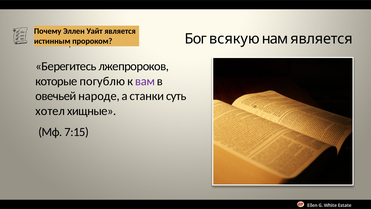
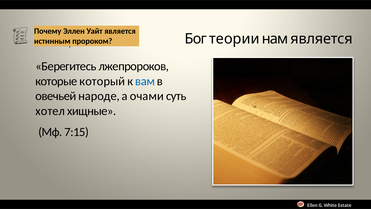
всякую: всякую -> теории
погублю: погублю -> который
вам colour: purple -> blue
станки: станки -> очами
